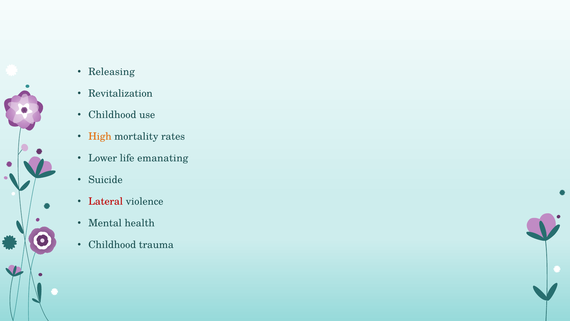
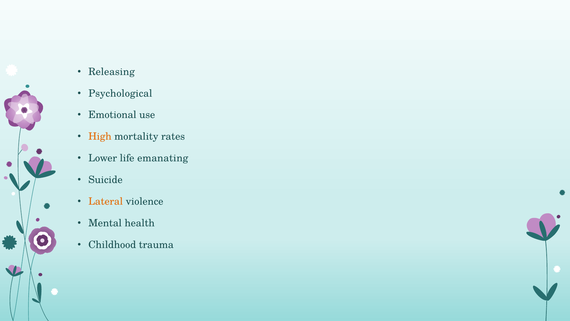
Revitalization: Revitalization -> Psychological
Childhood at (112, 115): Childhood -> Emotional
Lateral colour: red -> orange
